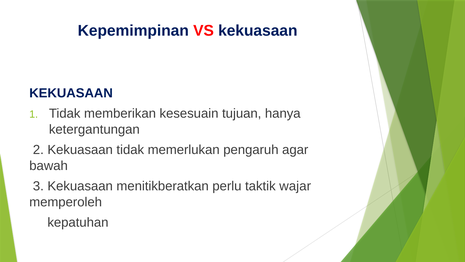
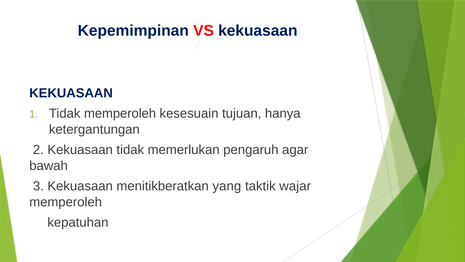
Tidak memberikan: memberikan -> memperoleh
perlu: perlu -> yang
